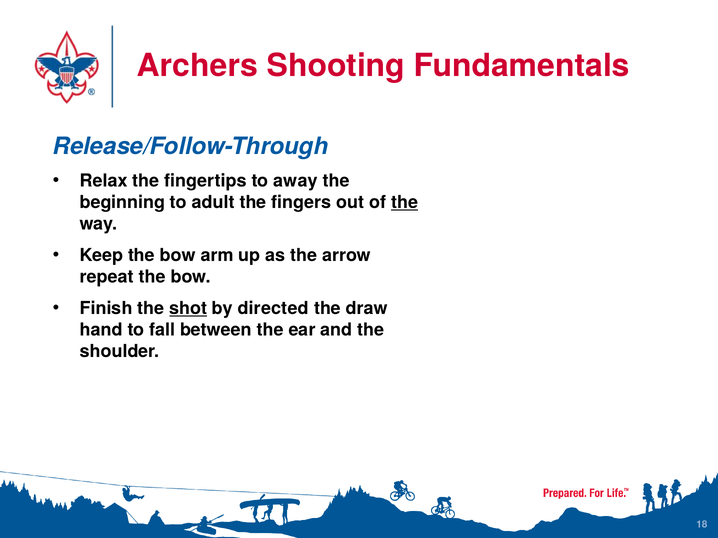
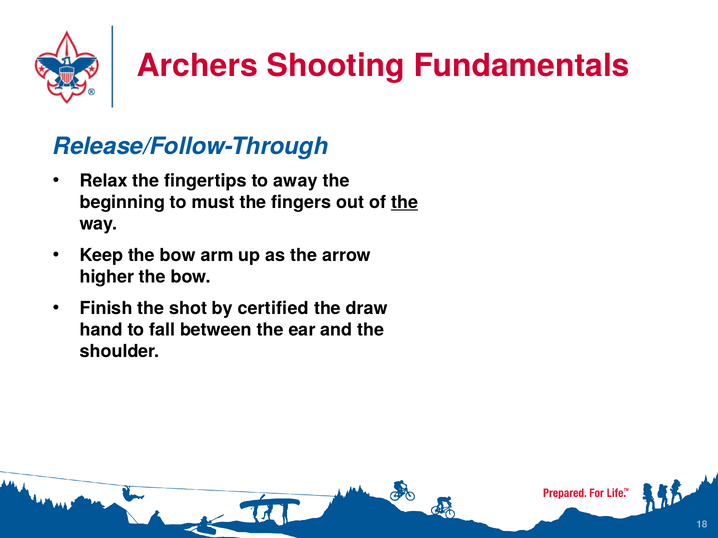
adult: adult -> must
repeat: repeat -> higher
shot underline: present -> none
directed: directed -> certified
